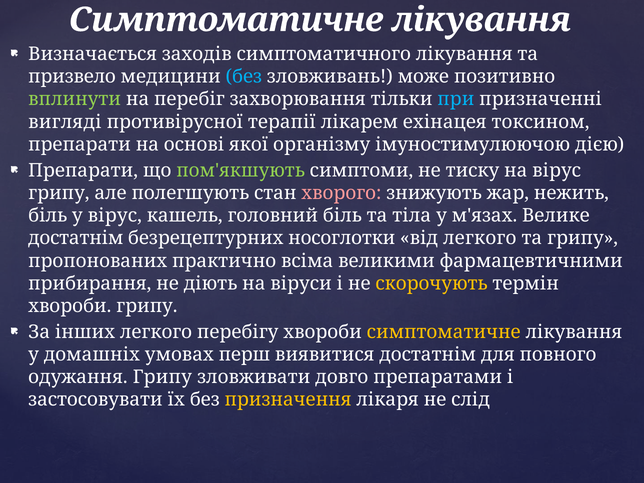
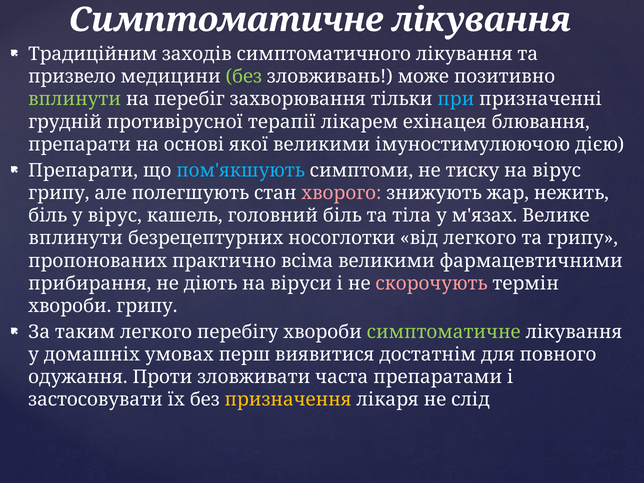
Визначається: Визначається -> Традиційним
без at (244, 77) colour: light blue -> light green
вигляді: вигляді -> грудній
токсином: токсином -> блювання
якої організму: організму -> великими
пом'якшують colour: light green -> light blue
достатнім at (76, 238): достатнім -> вплинути
скорочують colour: yellow -> pink
інших: інших -> таким
симптоматичне at (444, 332) colour: yellow -> light green
одужання Грипу: Грипу -> Проти
довго: довго -> часта
